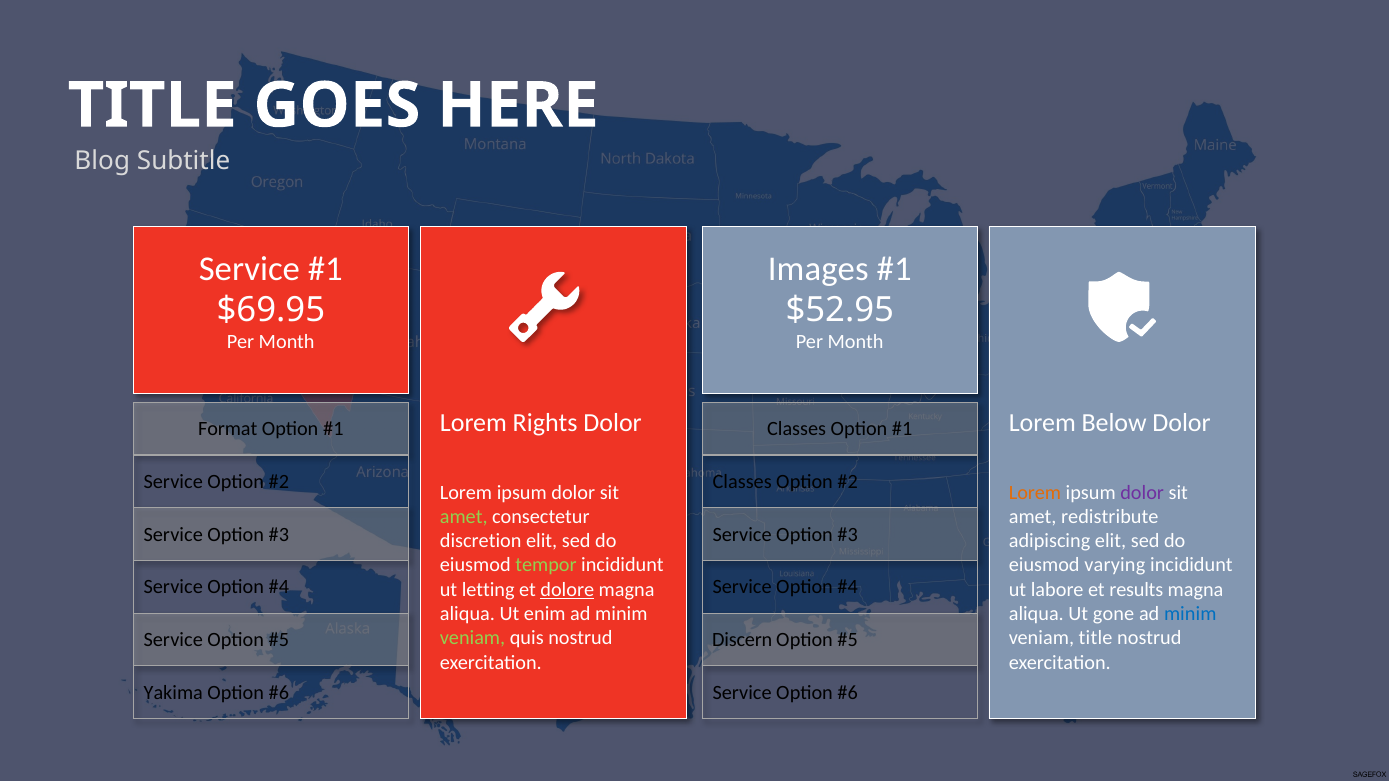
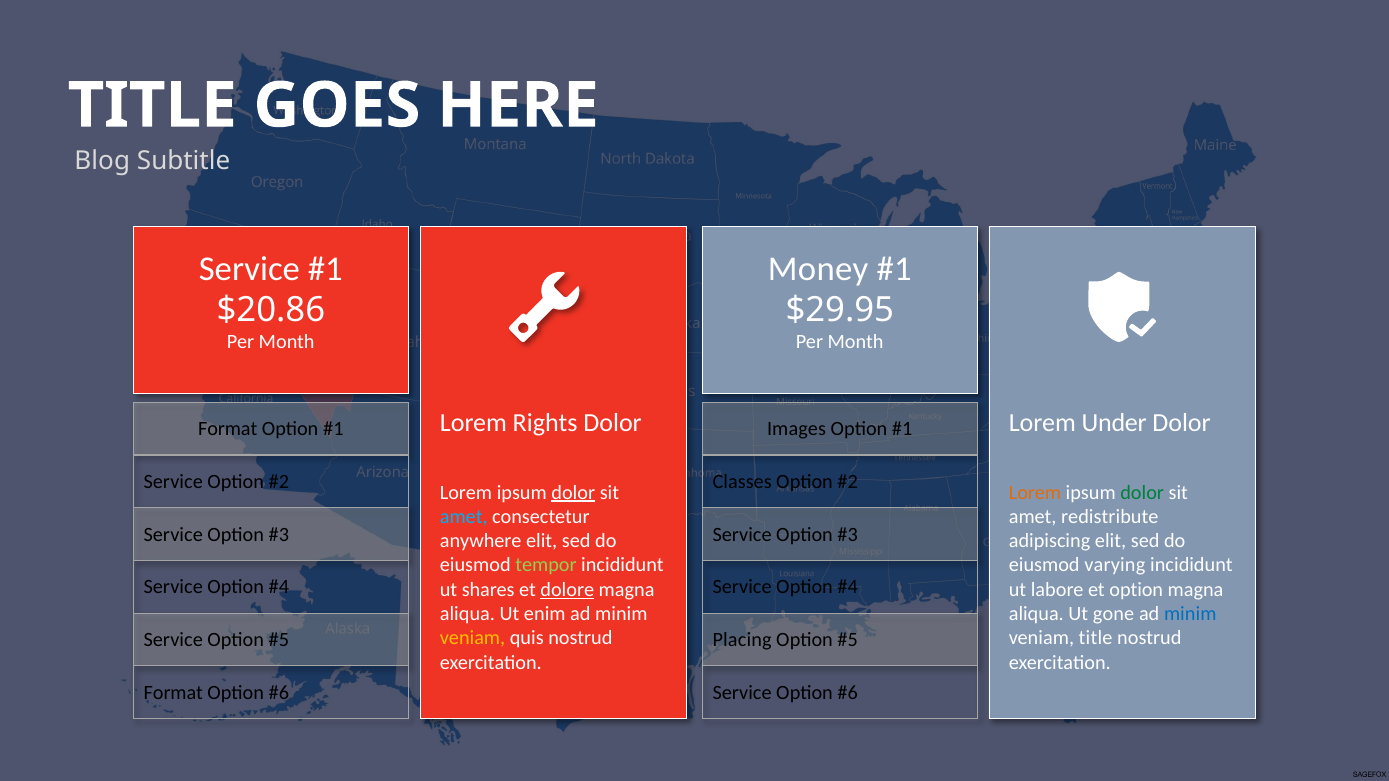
Images: Images -> Money
$69.95: $69.95 -> $20.86
$52.95: $52.95 -> $29.95
Below: Below -> Under
Classes at (797, 429): Classes -> Images
dolor at (573, 493) underline: none -> present
dolor at (1142, 493) colour: purple -> green
amet at (464, 517) colour: light green -> light blue
discretion: discretion -> anywhere
letting: letting -> shares
et results: results -> option
veniam at (473, 638) colour: light green -> yellow
Discern: Discern -> Placing
Yakima at (173, 693): Yakima -> Format
